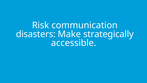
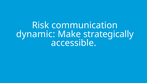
disasters: disasters -> dynamic
